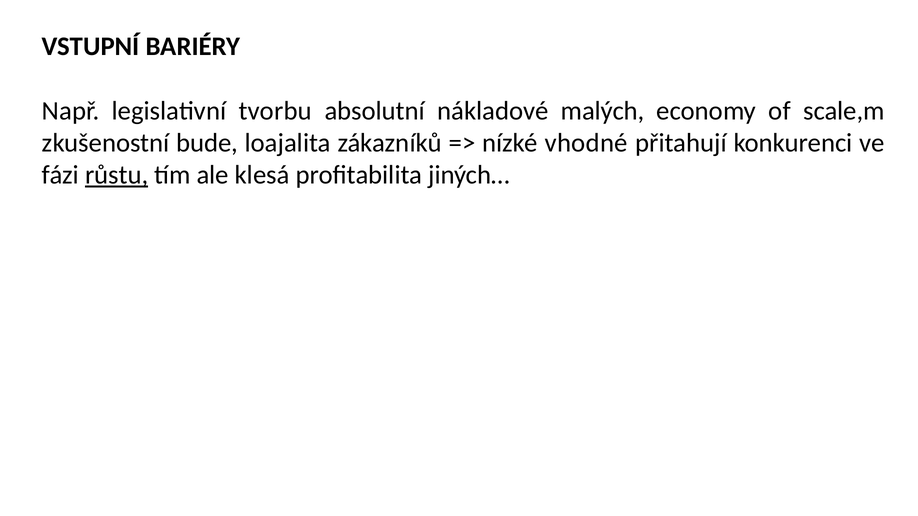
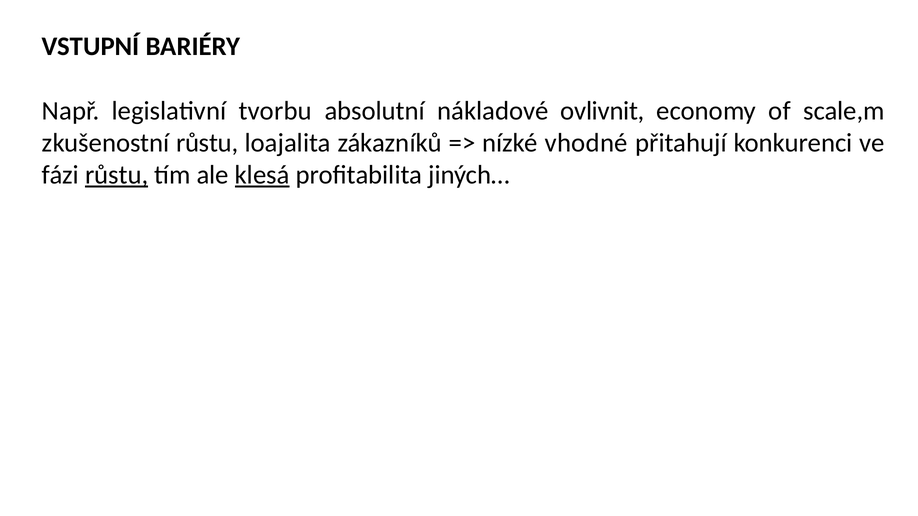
malých: malých -> ovlivnit
zkušenostní bude: bude -> růstu
klesá underline: none -> present
